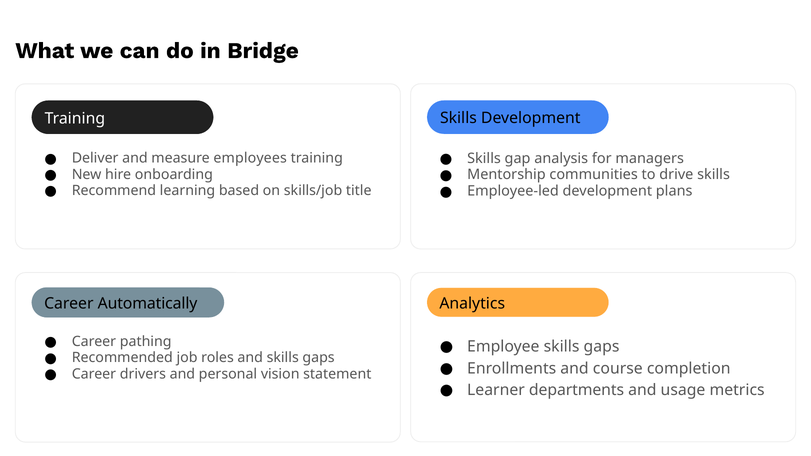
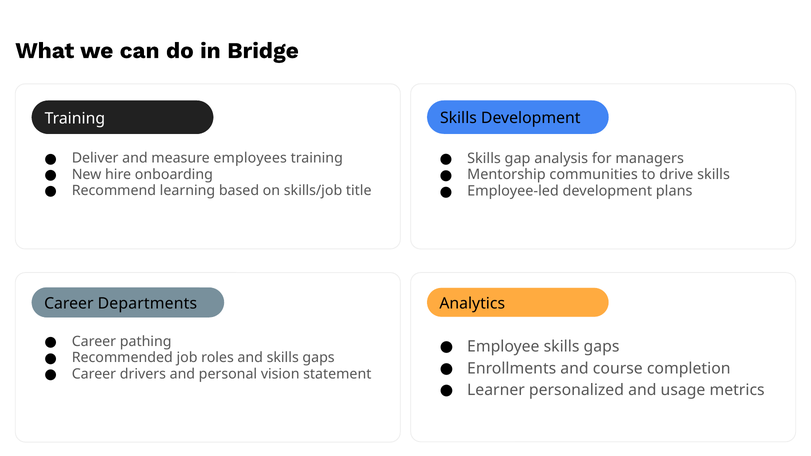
Automatically: Automatically -> Departments
departments: departments -> personalized
